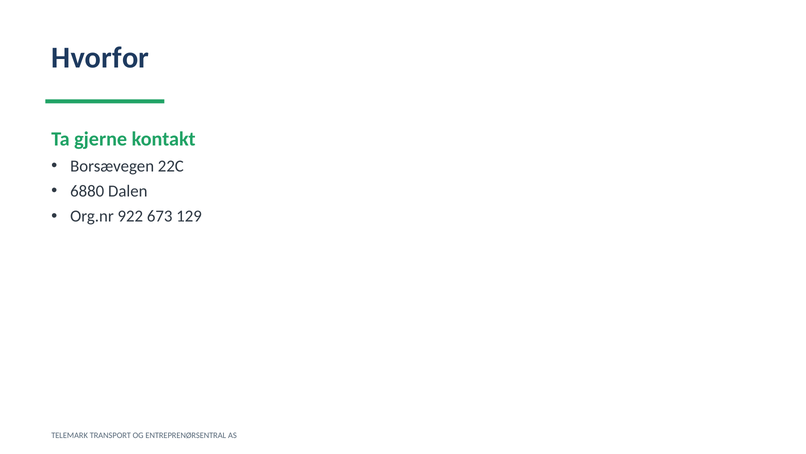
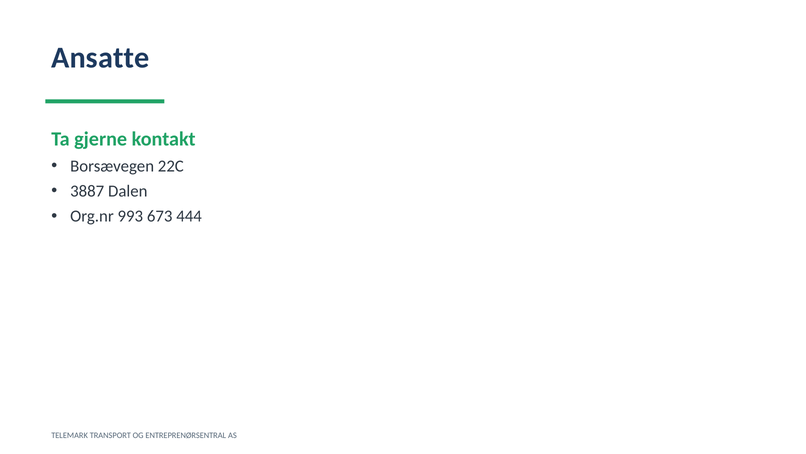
Hvorfor: Hvorfor -> Ansatte
6880: 6880 -> 3887
922: 922 -> 993
129: 129 -> 444
